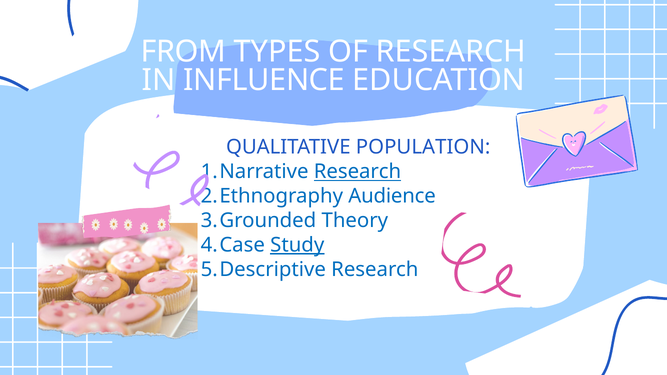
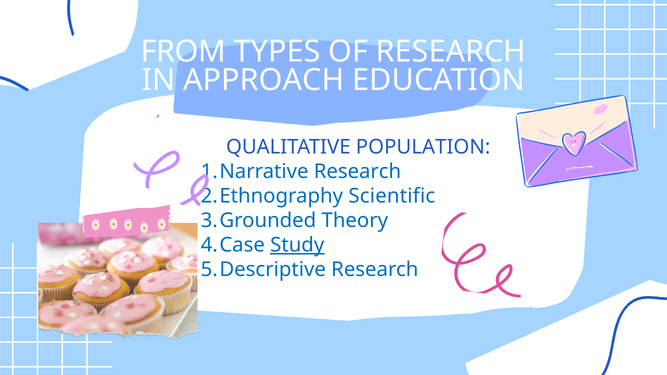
INFLUENCE: INFLUENCE -> APPROACH
Research at (358, 172) underline: present -> none
Audience: Audience -> Scientific
